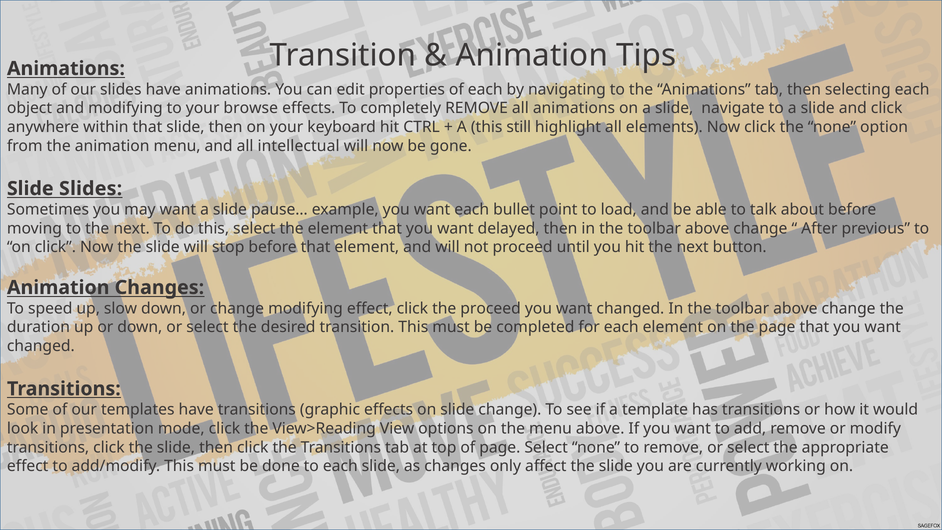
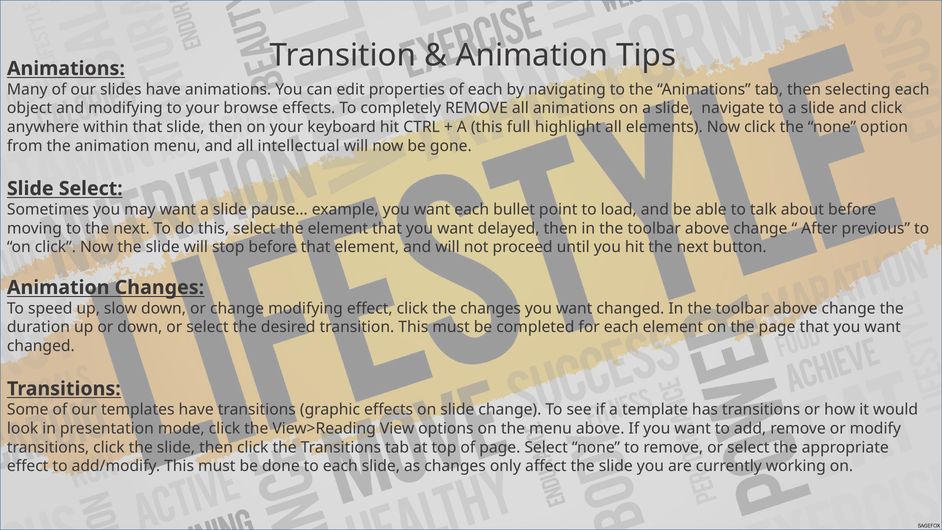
still: still -> full
Slide Slides: Slides -> Select
the proceed: proceed -> changes
